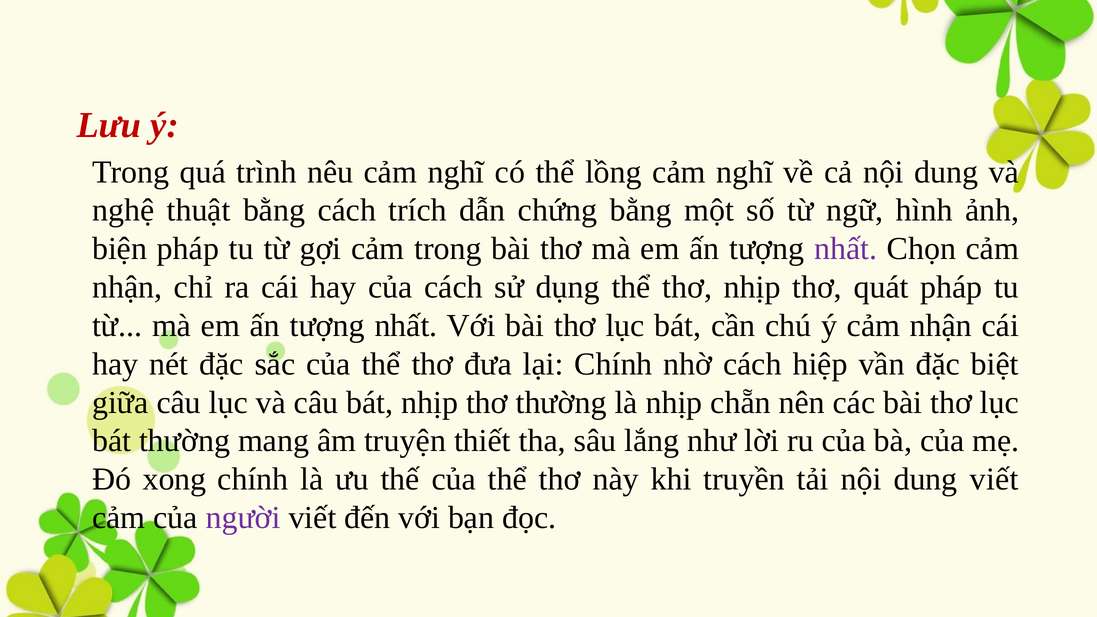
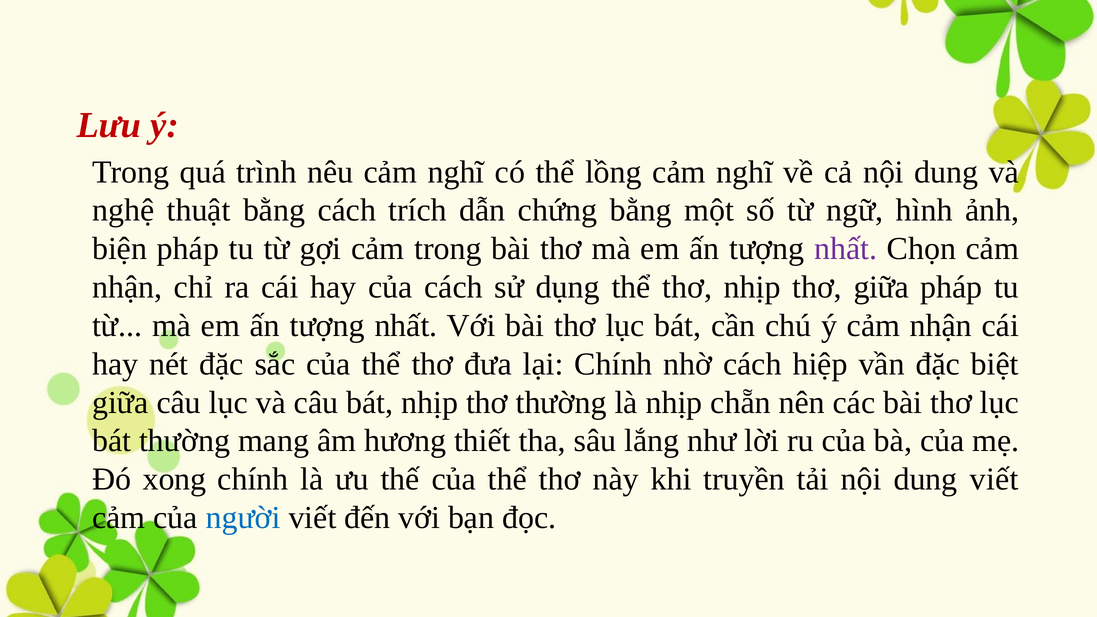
thơ quát: quát -> giữa
truyện: truyện -> hương
người colour: purple -> blue
